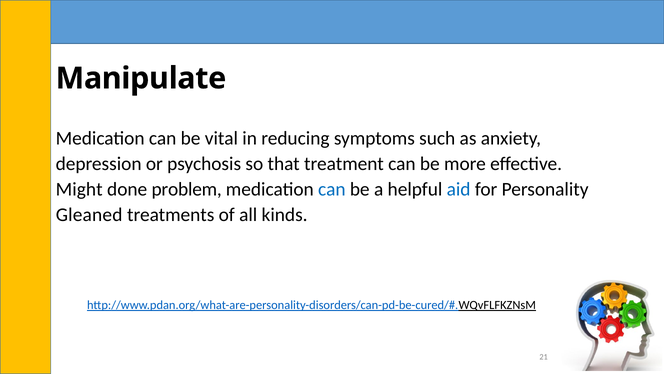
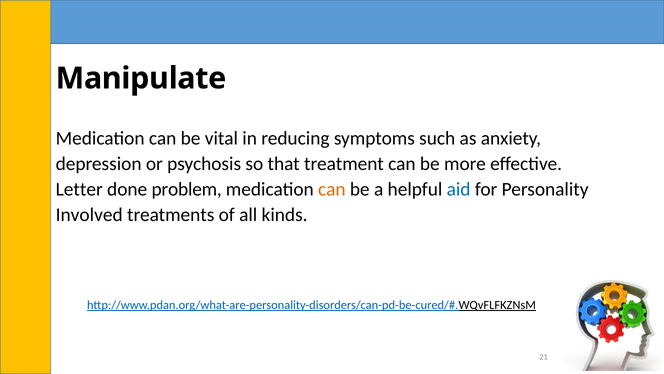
Might: Might -> Letter
can at (332, 189) colour: blue -> orange
Gleaned: Gleaned -> Involved
